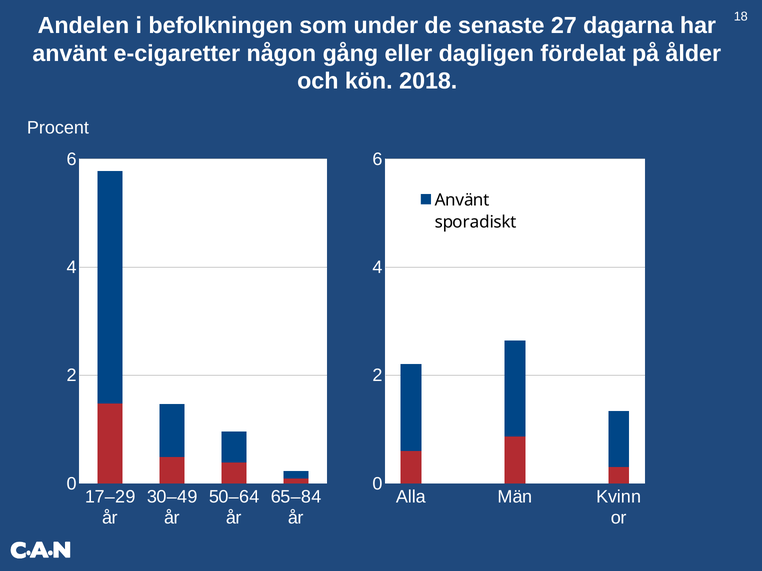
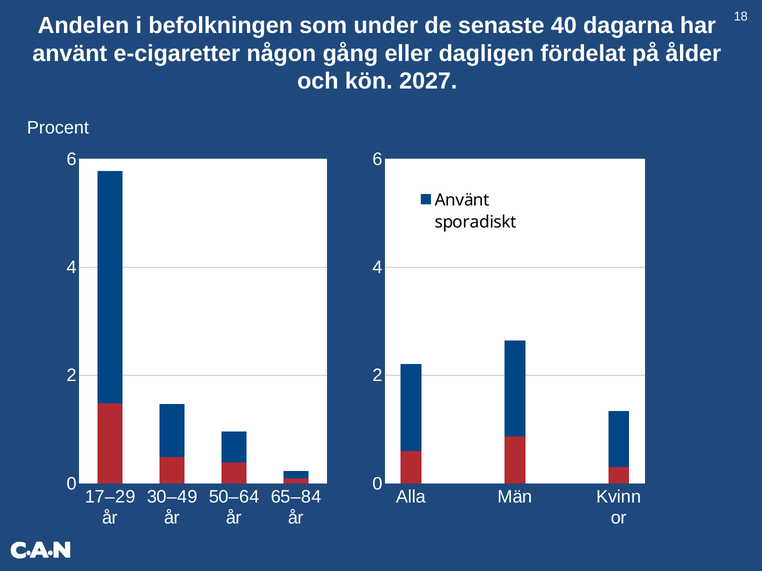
27: 27 -> 40
2018: 2018 -> 2027
